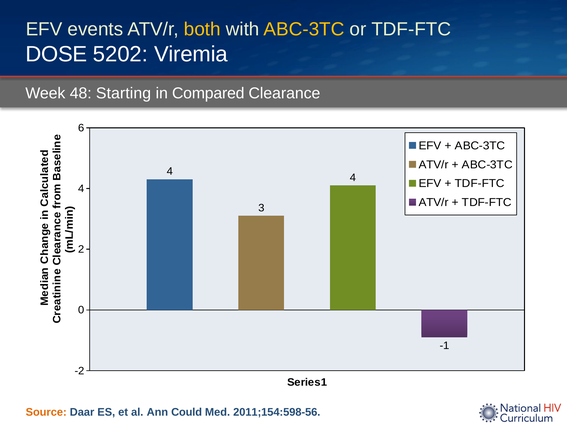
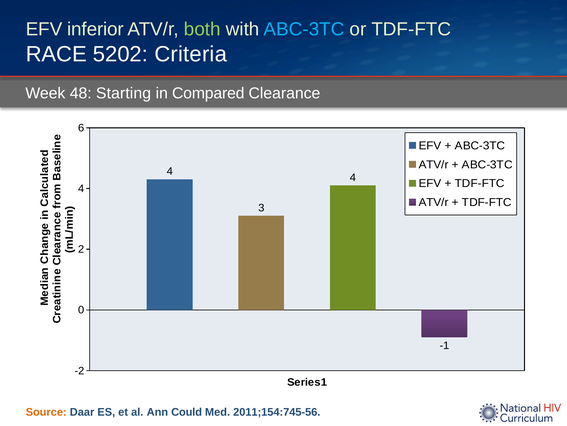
events: events -> inferior
both colour: yellow -> light green
ABC-3TC at (304, 29) colour: yellow -> light blue
DOSE: DOSE -> RACE
Viremia: Viremia -> Criteria
2011;154:598-56: 2011;154:598-56 -> 2011;154:745-56
